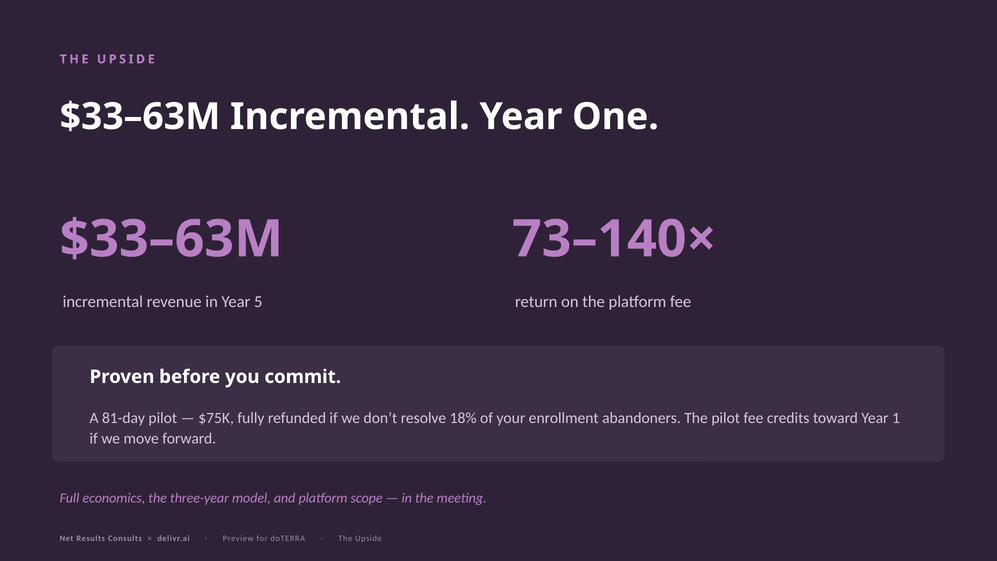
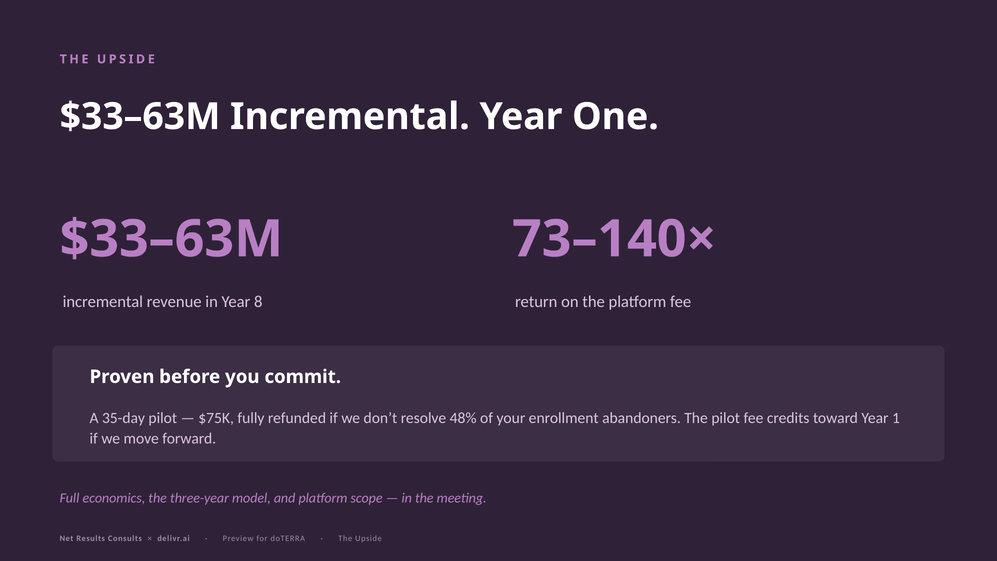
5: 5 -> 8
81-day: 81-day -> 35-day
18%: 18% -> 48%
